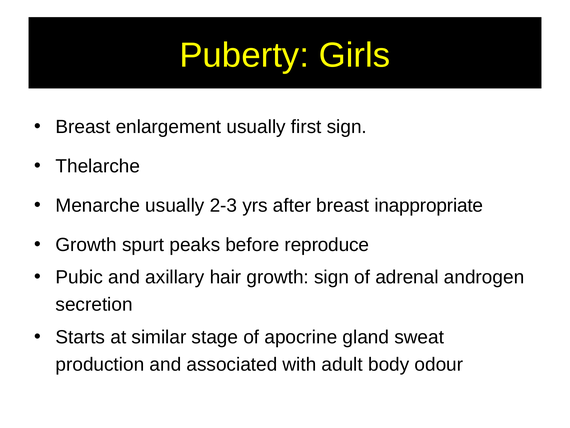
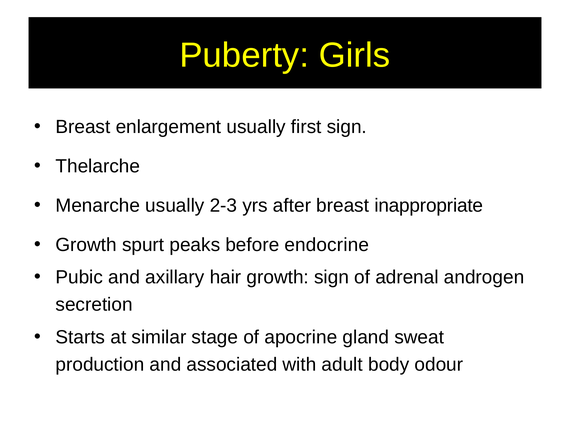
reproduce: reproduce -> endocrine
